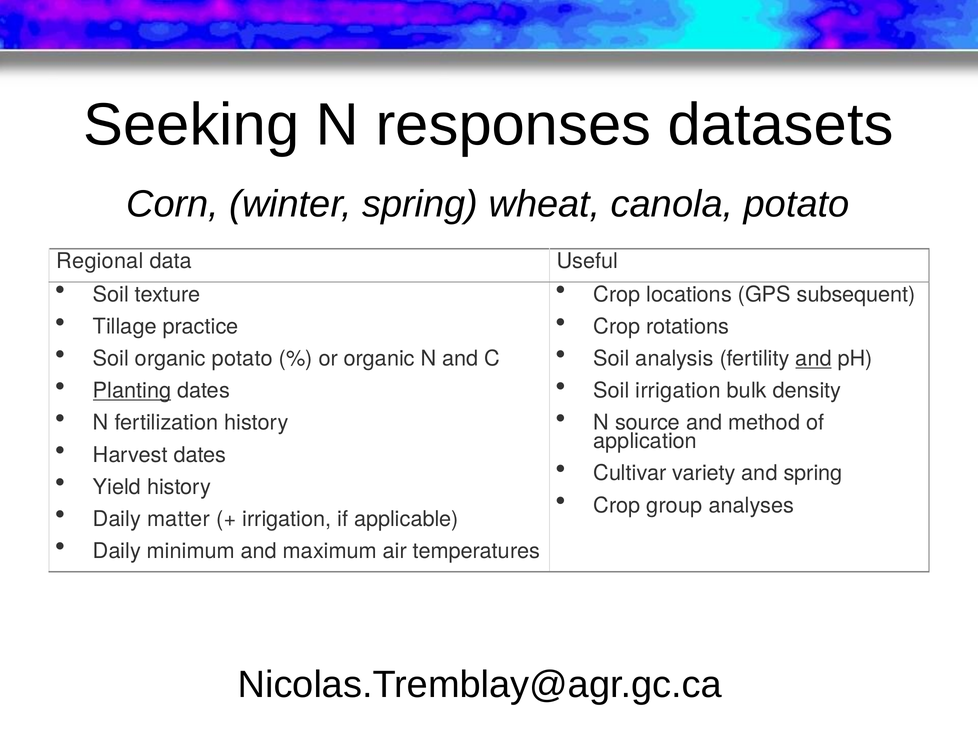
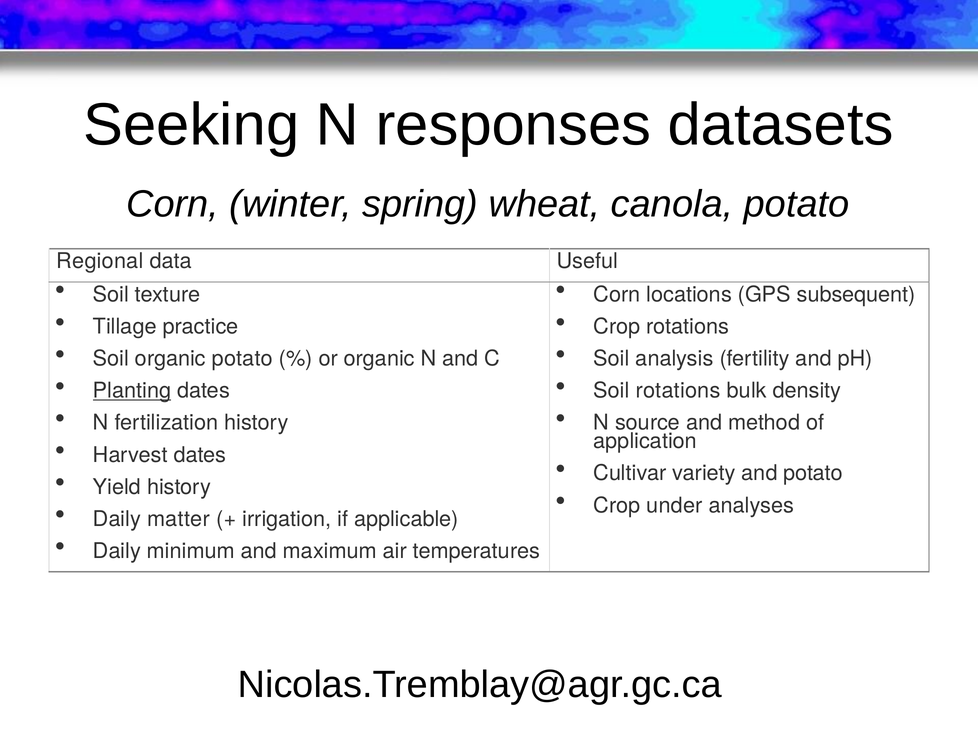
Crop at (617, 295): Crop -> Corn
and at (814, 359) underline: present -> none
Soil irrigation: irrigation -> rotations
and spring: spring -> potato
group: group -> under
